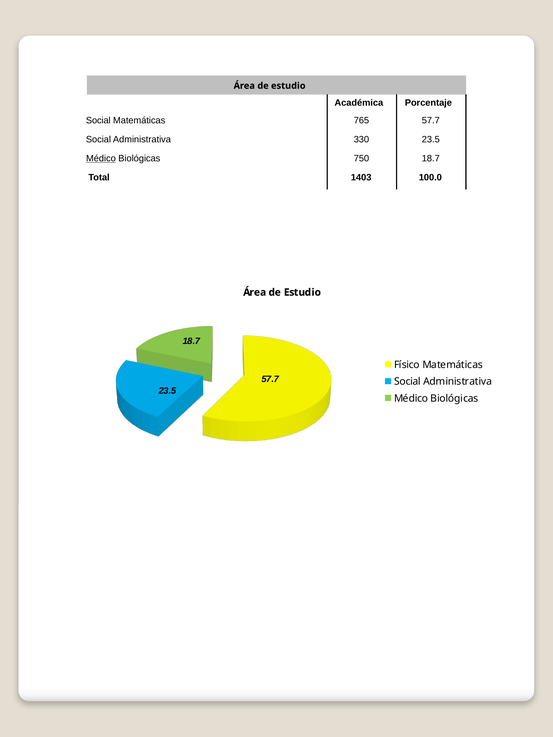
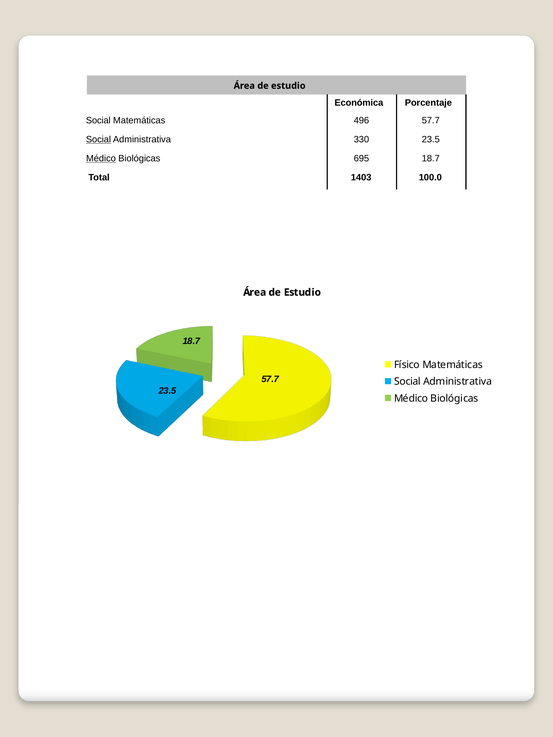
Académica: Académica -> Económica
765: 765 -> 496
Social at (98, 140) underline: none -> present
750: 750 -> 695
